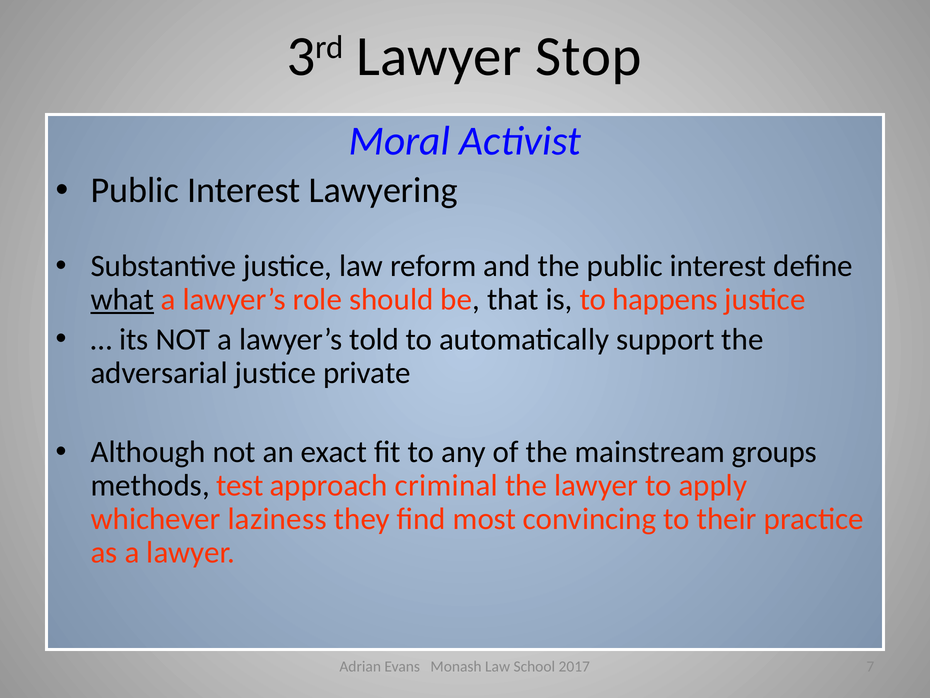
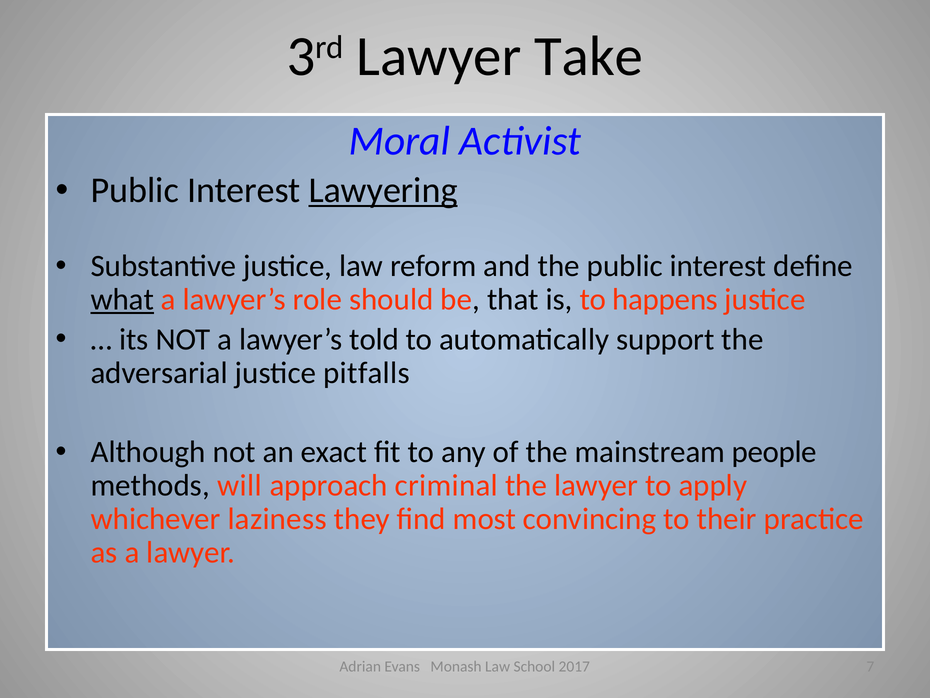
Stop: Stop -> Take
Lawyering underline: none -> present
private: private -> pitfalls
groups: groups -> people
test: test -> will
